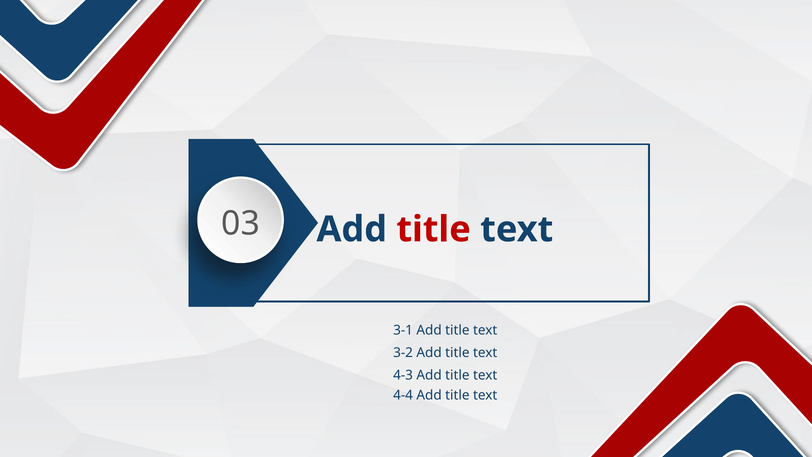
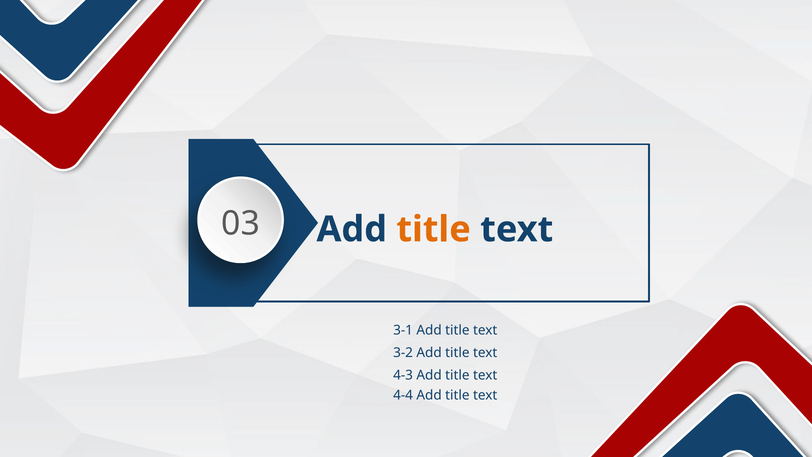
title at (434, 229) colour: red -> orange
